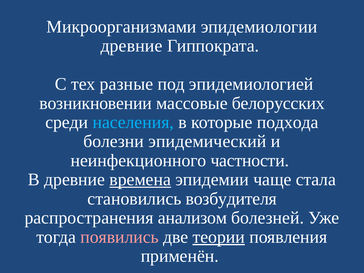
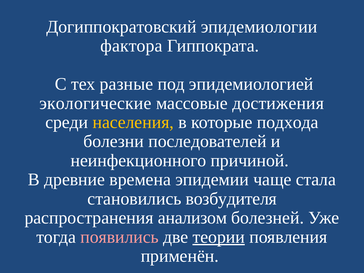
Микроорганизмами: Микроорганизмами -> Догиппократовский
древние at (131, 46): древние -> фактора
возникновении: возникновении -> экологические
белорусских: белорусских -> достижения
населения colour: light blue -> yellow
эпидемический: эпидемический -> последователей
частности: частности -> причиной
времена underline: present -> none
